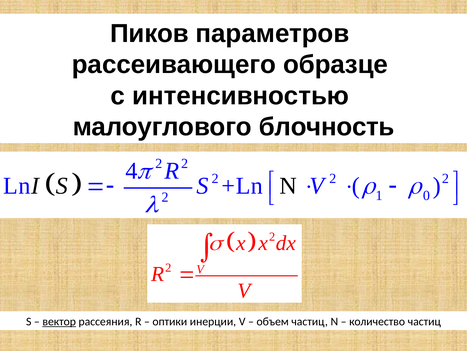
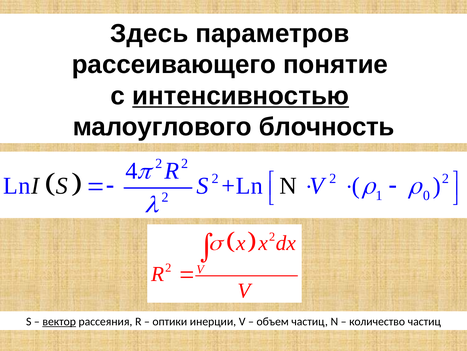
Пиков: Пиков -> Здесь
образце: образце -> понятие
интенсивностью underline: none -> present
